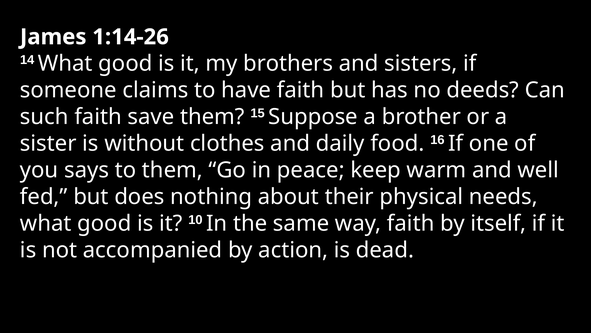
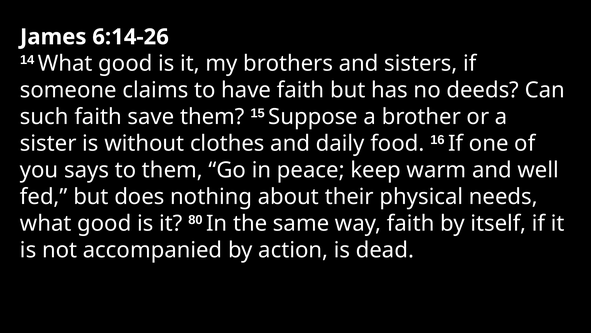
1:14-26: 1:14-26 -> 6:14-26
10: 10 -> 80
